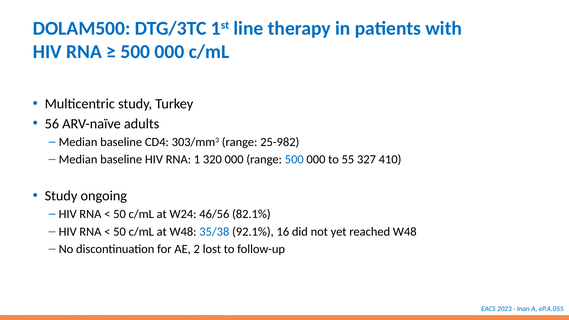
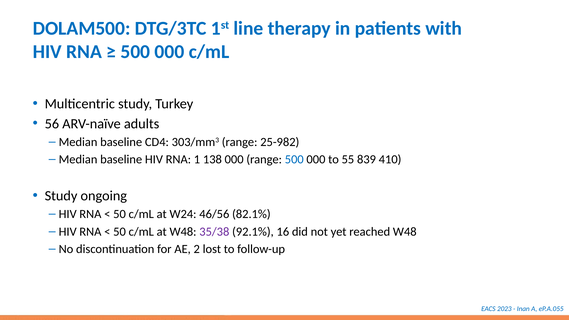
320: 320 -> 138
327: 327 -> 839
35/38 colour: blue -> purple
